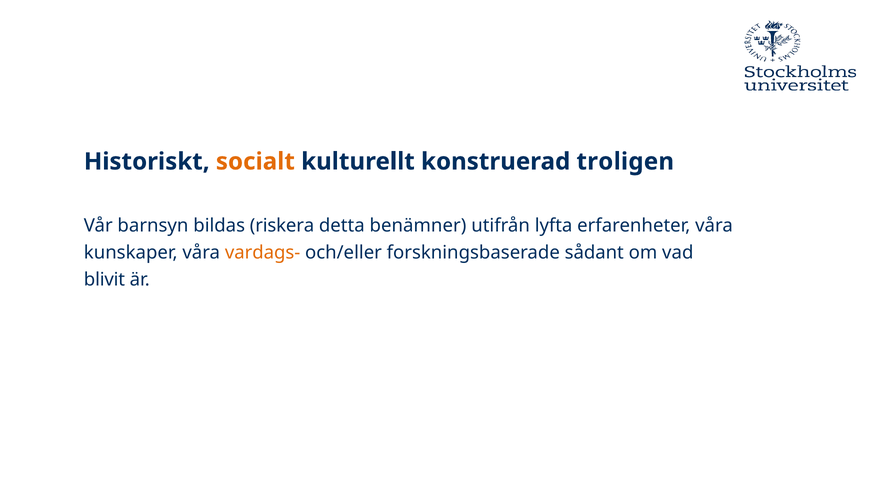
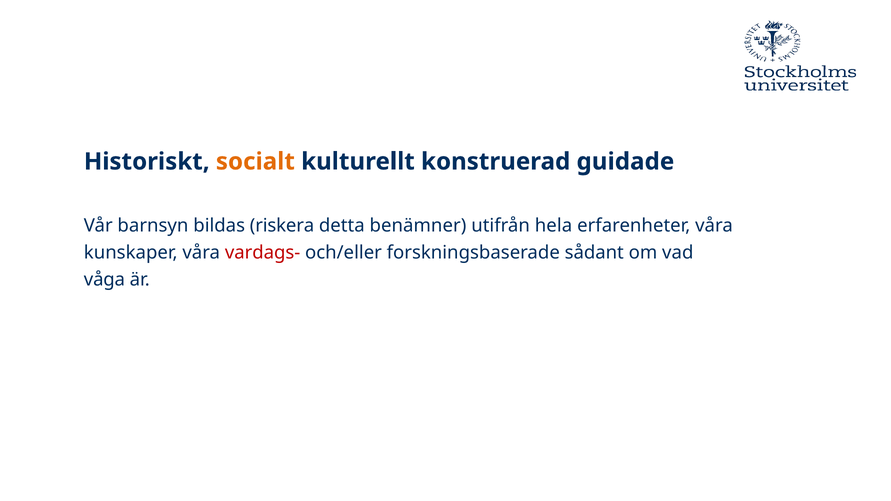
troligen: troligen -> guidade
lyfta: lyfta -> hela
vardags- colour: orange -> red
blivit: blivit -> våga
